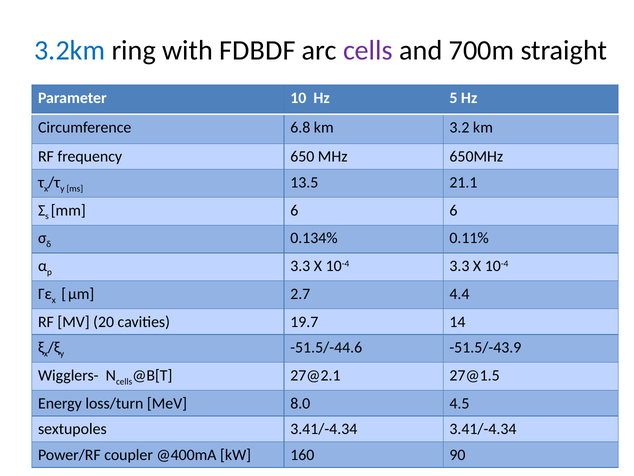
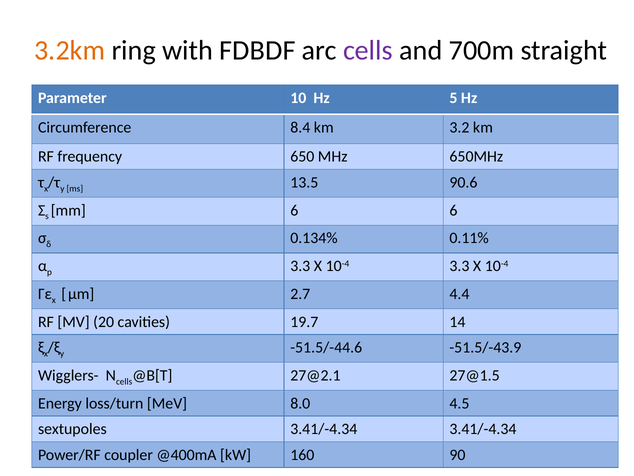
3.2km colour: blue -> orange
6.8: 6.8 -> 8.4
21.1: 21.1 -> 90.6
